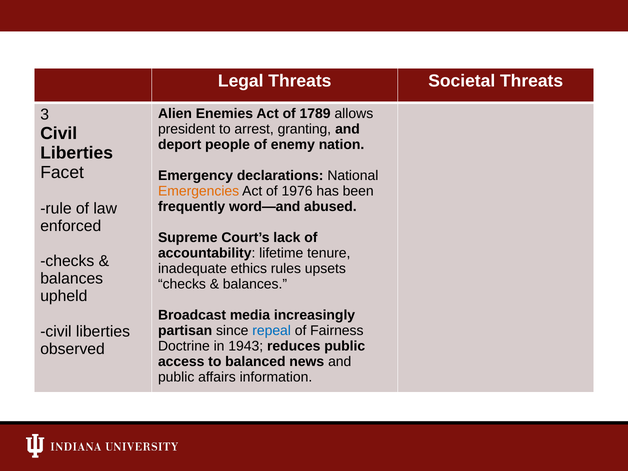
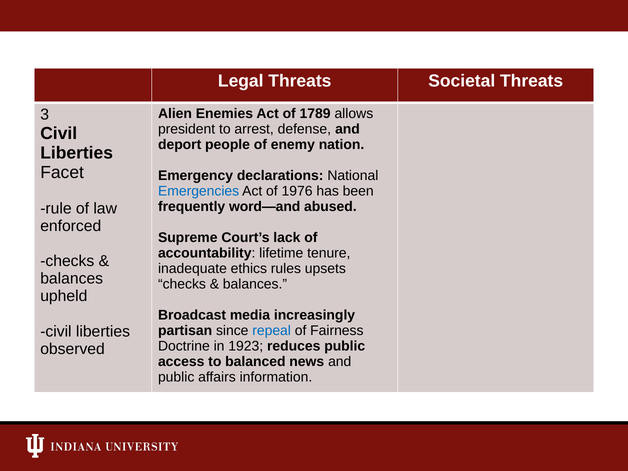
granting: granting -> defense
Emergencies colour: orange -> blue
1943: 1943 -> 1923
